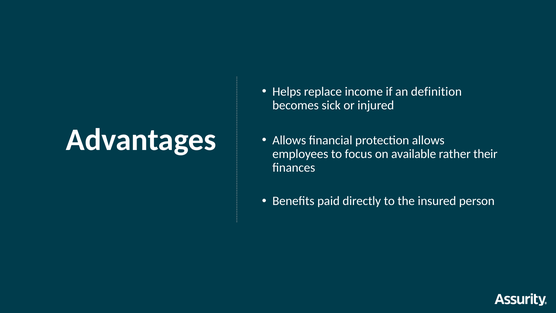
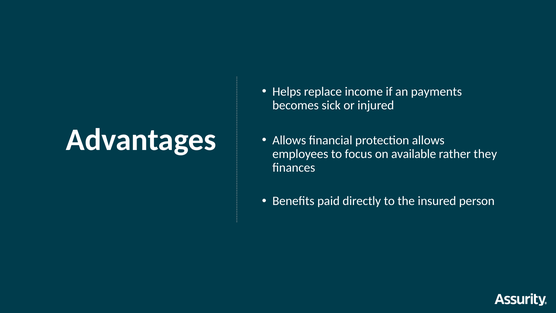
definition: definition -> payments
their: their -> they
